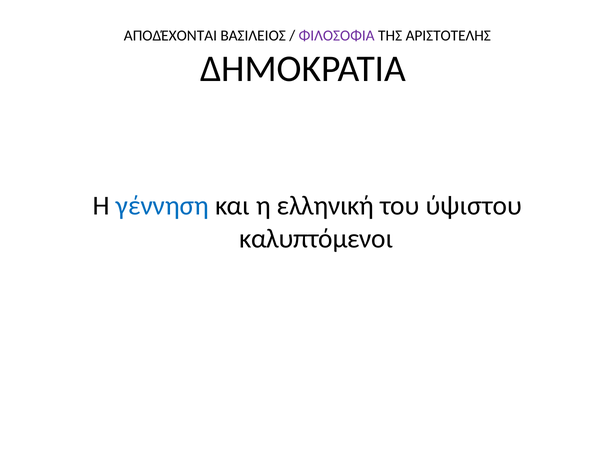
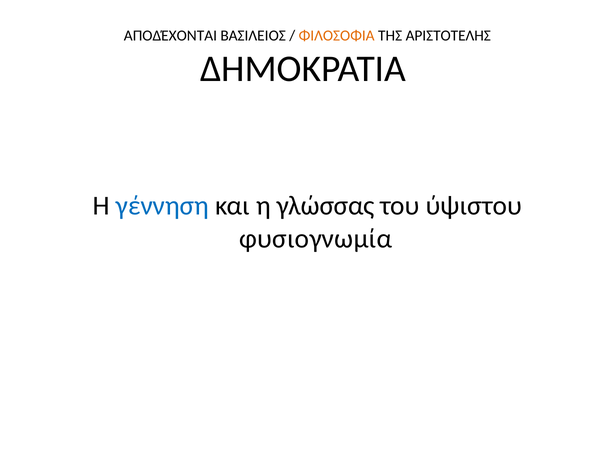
ΦΙΛΟΣΟΦΙΑ colour: purple -> orange
ελληνική: ελληνική -> γλώσσας
καλυπτόμενοι: καλυπτόμενοι -> φυσιογνωμία
